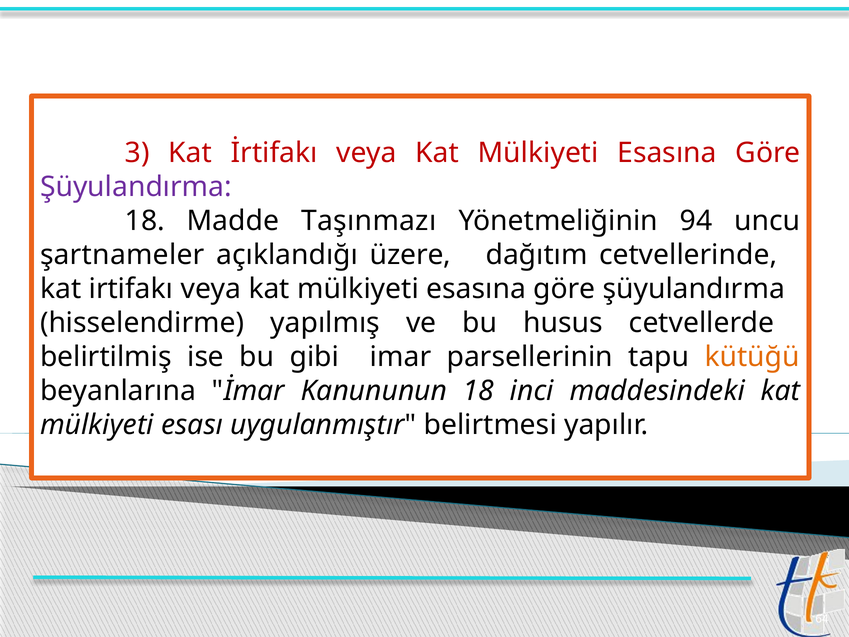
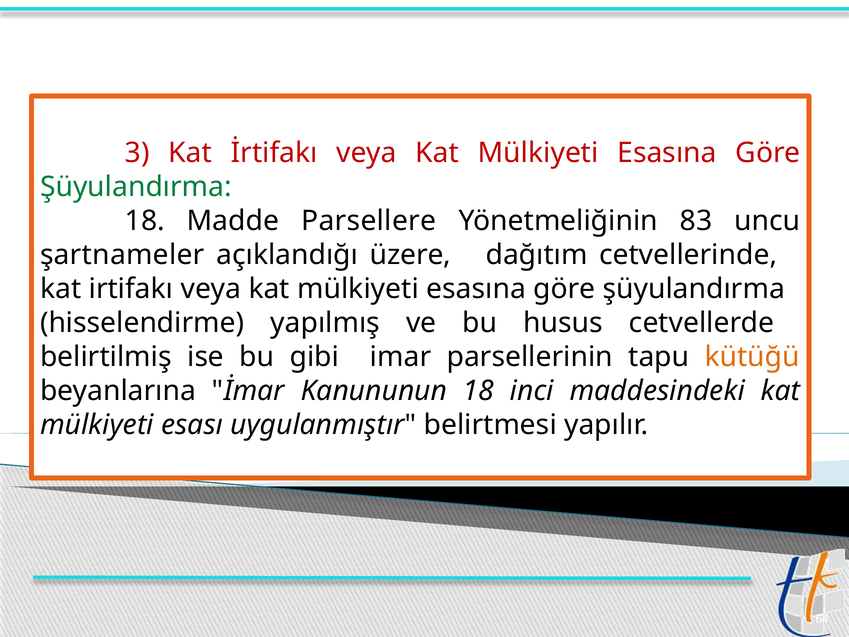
Şüyulandırma at (136, 187) colour: purple -> green
Taşınmazı: Taşınmazı -> Parsellere
94: 94 -> 83
